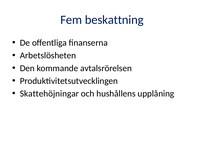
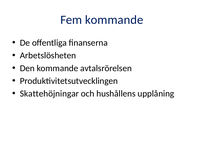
Fem beskattning: beskattning -> kommande
